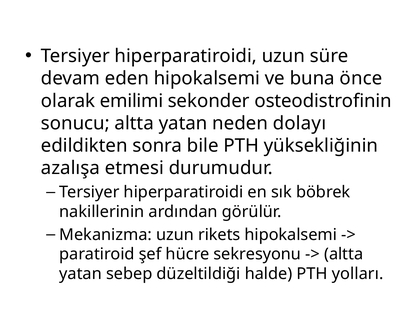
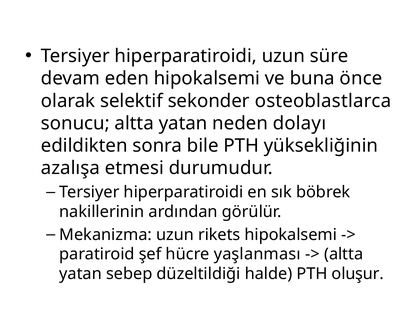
emilimi: emilimi -> selektif
osteodistrofinin: osteodistrofinin -> osteoblastlarca
sekresyonu: sekresyonu -> yaşlanması
yolları: yolları -> oluşur
